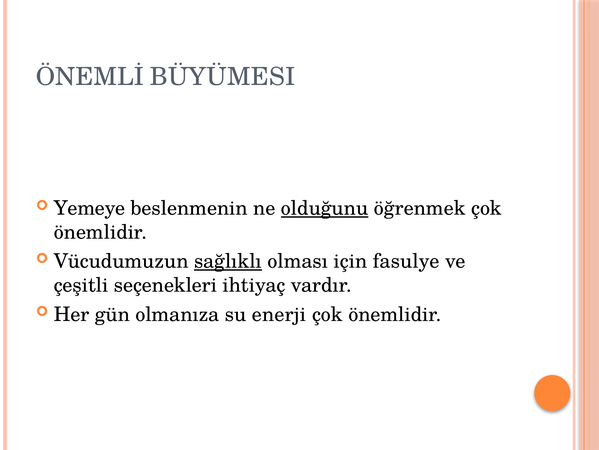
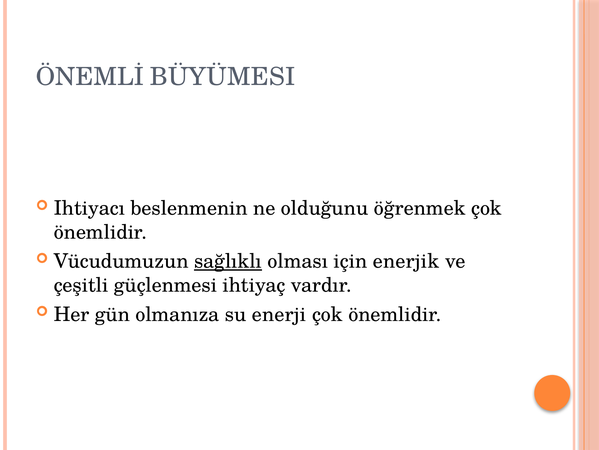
Yemeye: Yemeye -> Ihtiyacı
olduğunu underline: present -> none
fasulye: fasulye -> enerjik
seçenekleri: seçenekleri -> güçlenmesi
